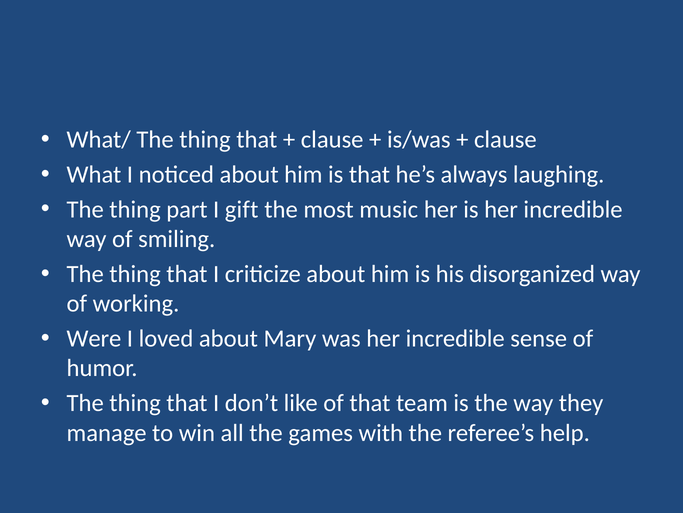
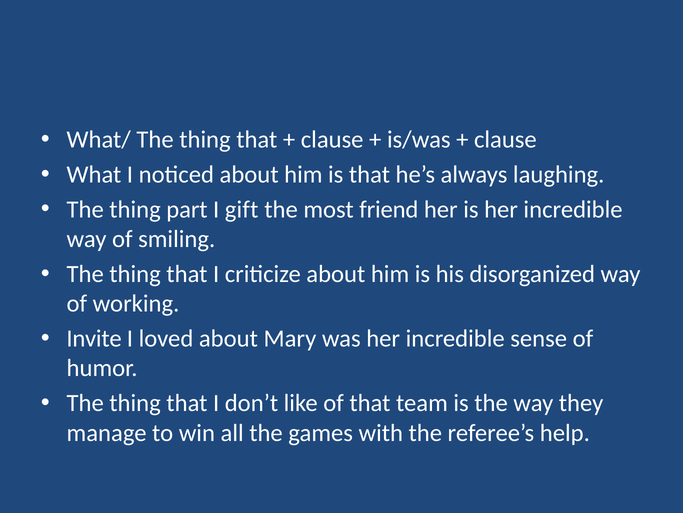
music: music -> friend
Were: Were -> Invite
